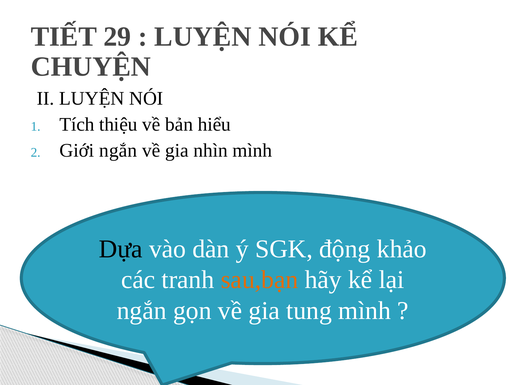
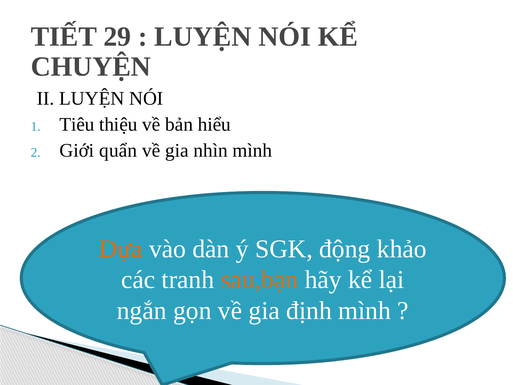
Tích: Tích -> Tiêu
Giới ngắn: ngắn -> quẩn
Dựa colour: black -> orange
tung: tung -> định
